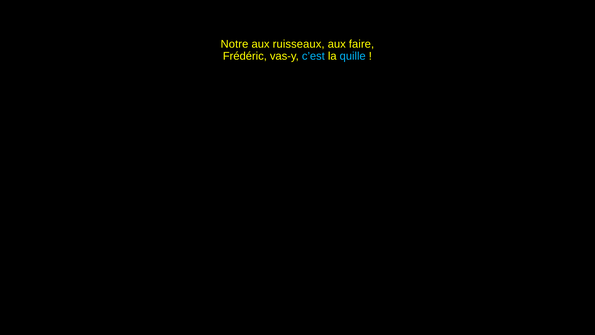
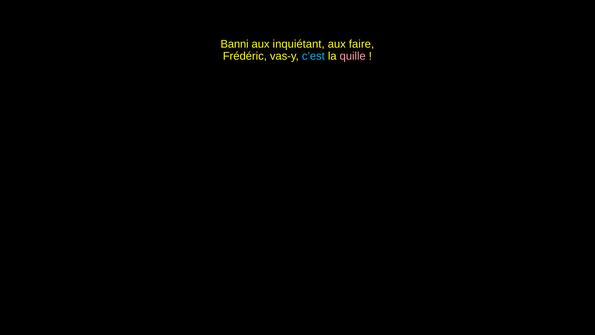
Notre: Notre -> Banni
ruisseaux: ruisseaux -> inquiétant
quille colour: light blue -> pink
